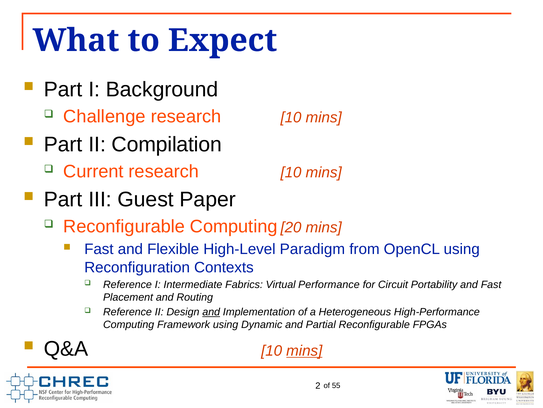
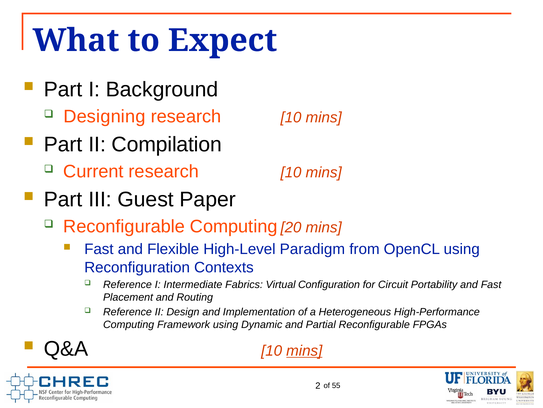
Challenge: Challenge -> Designing
Performance: Performance -> Configuration
and at (211, 312) underline: present -> none
